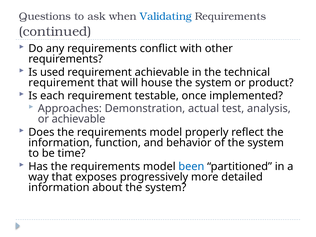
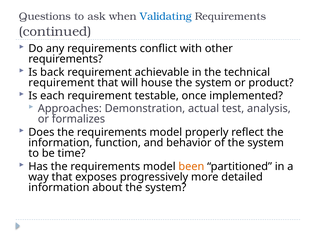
used: used -> back
or achievable: achievable -> formalizes
been colour: blue -> orange
